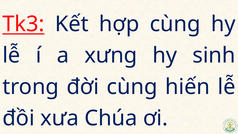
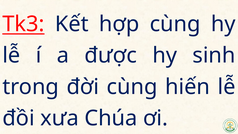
xưng: xưng -> được
